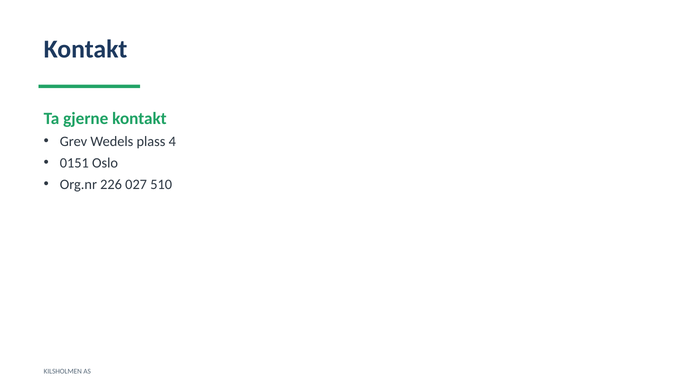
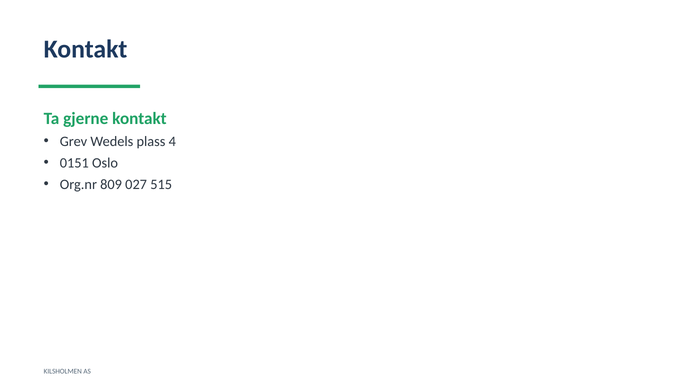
226: 226 -> 809
510: 510 -> 515
